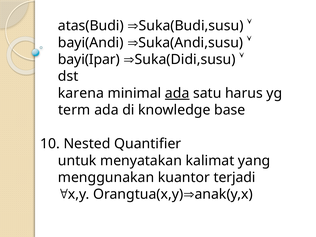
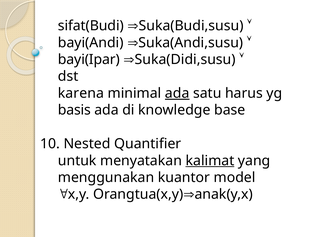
atas(Budi: atas(Budi -> sifat(Budi
term: term -> basis
kalimat underline: none -> present
terjadi: terjadi -> model
